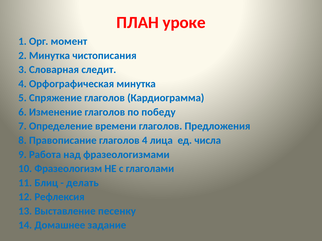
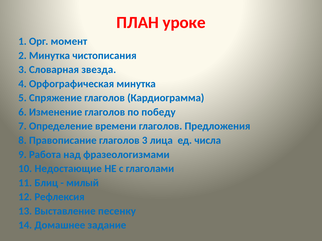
следит: следит -> звезда
глаголов 4: 4 -> 3
Фразеологизм: Фразеологизм -> Недостающие
делать: делать -> милый
